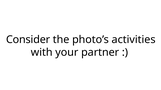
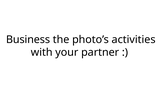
Consider: Consider -> Business
